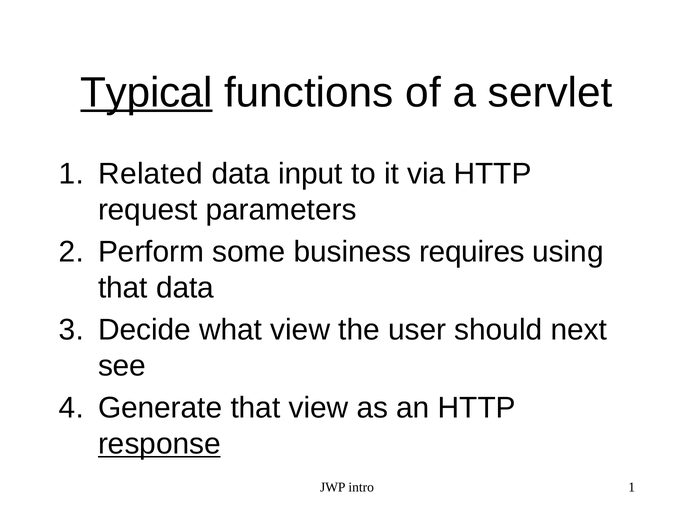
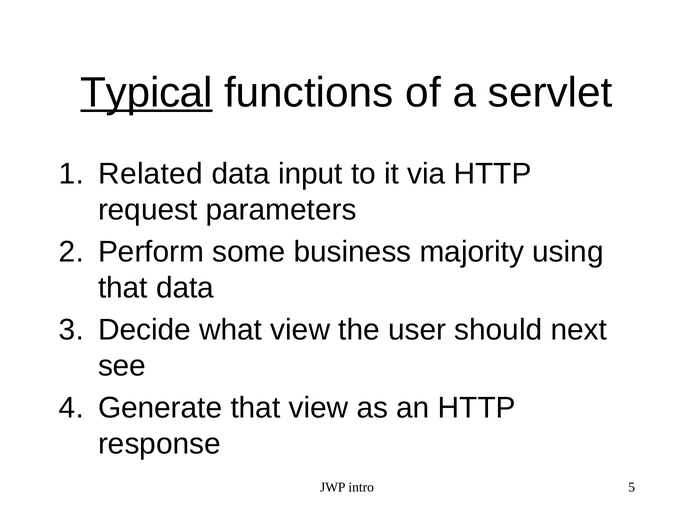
requires: requires -> majority
response underline: present -> none
intro 1: 1 -> 5
